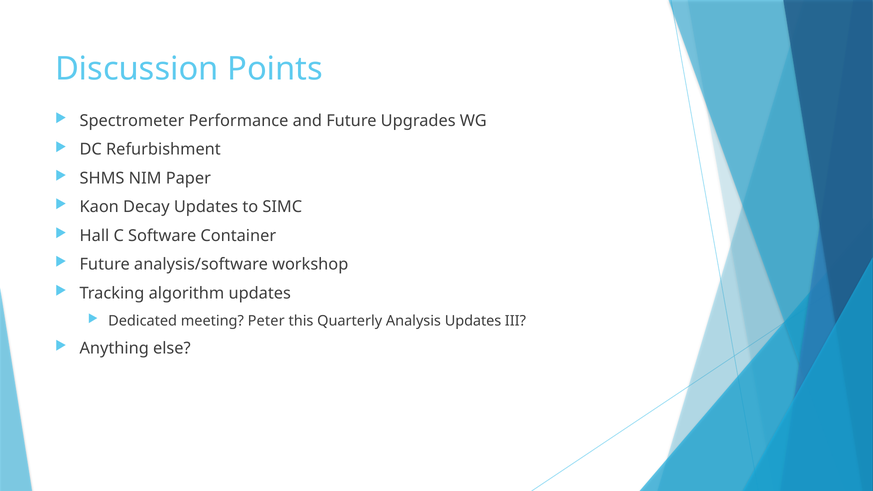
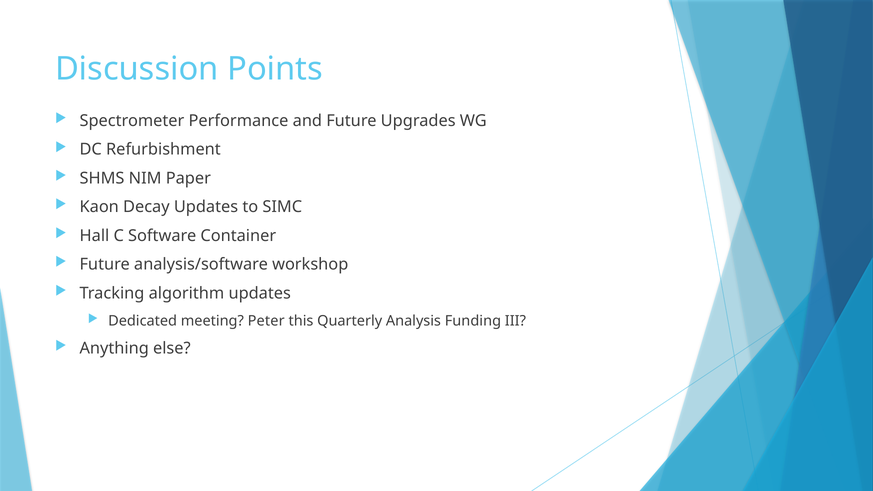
Analysis Updates: Updates -> Funding
